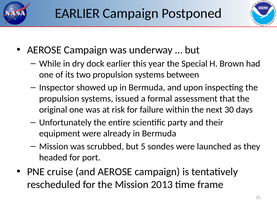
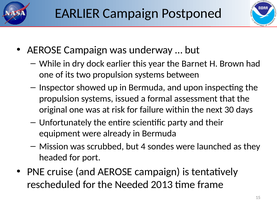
Special: Special -> Barnet
5: 5 -> 4
the Mission: Mission -> Needed
